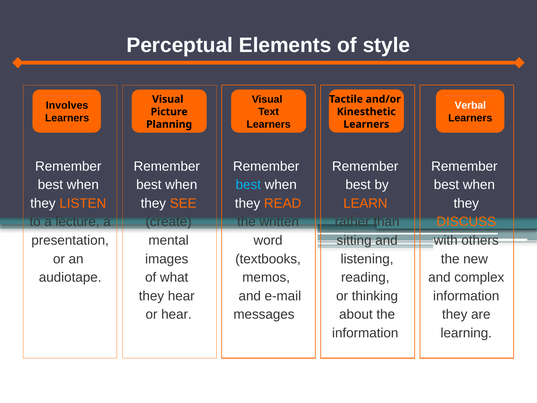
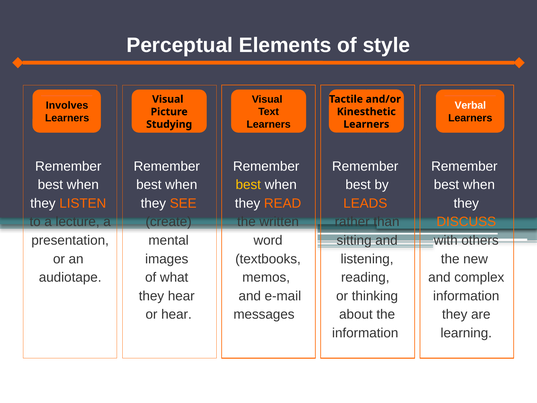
Planning: Planning -> Studying
best at (248, 185) colour: light blue -> yellow
LEARN: LEARN -> LEADS
